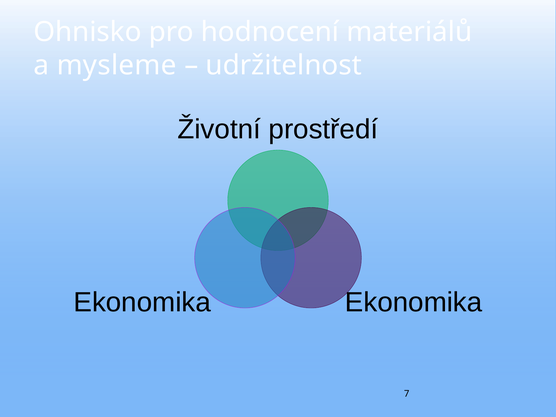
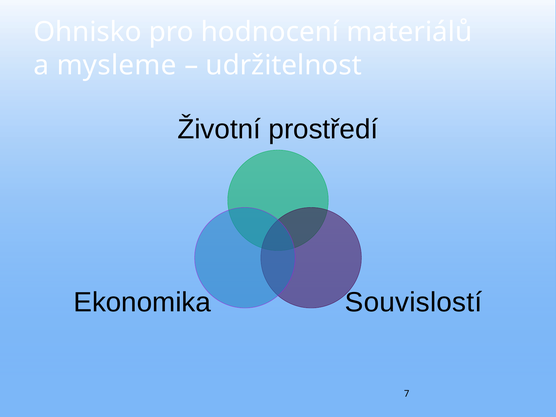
Ekonomika at (414, 302): Ekonomika -> Souvislostí
